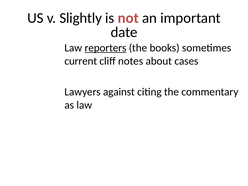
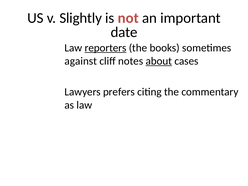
current: current -> against
about underline: none -> present
against: against -> prefers
